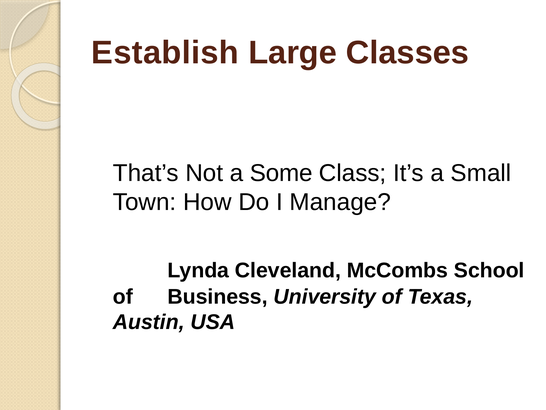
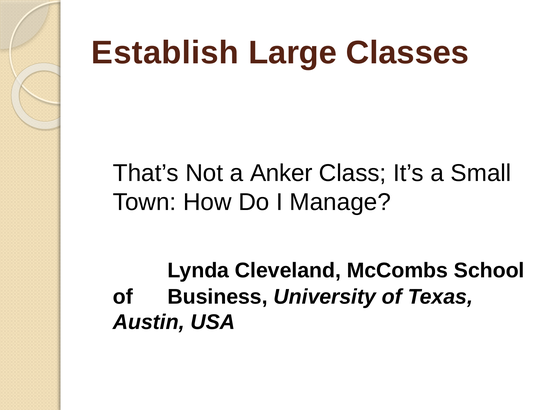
Some: Some -> Anker
